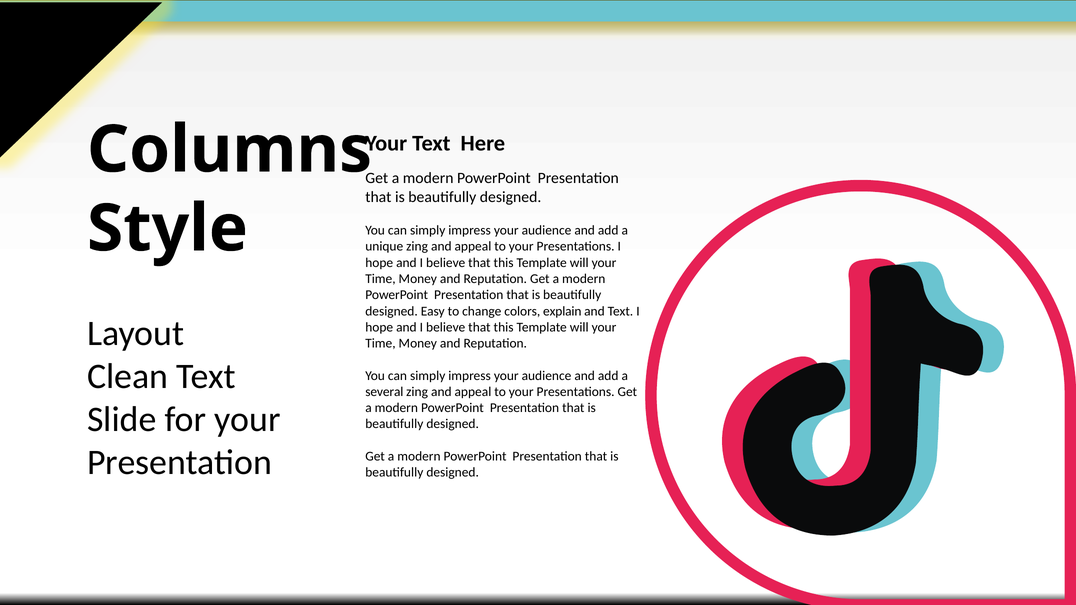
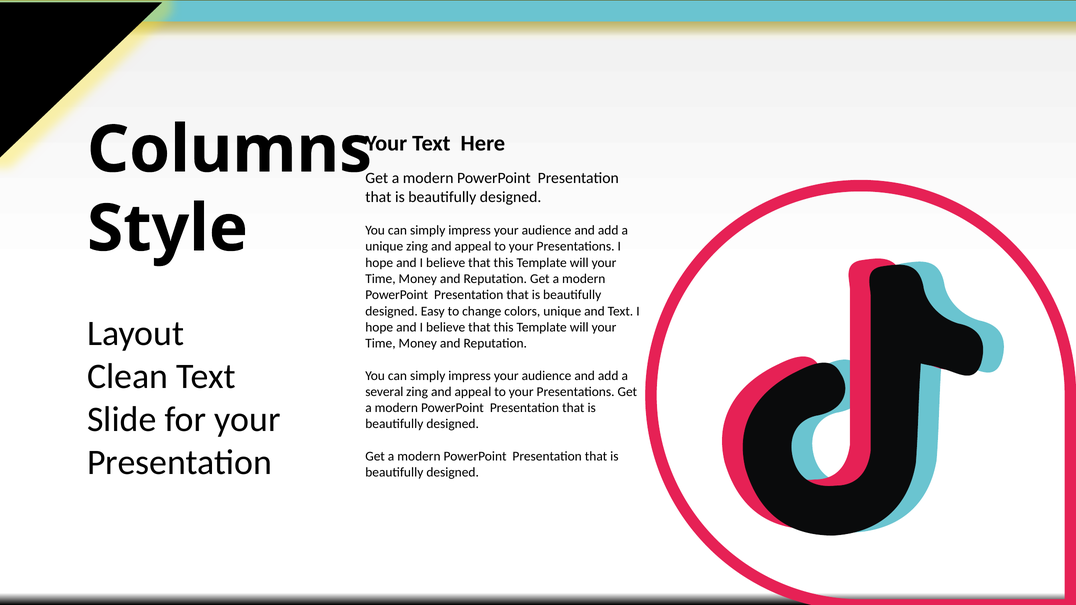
colors explain: explain -> unique
